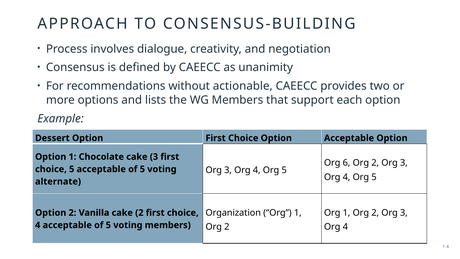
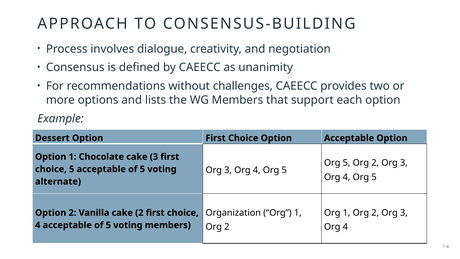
actionable: actionable -> challenges
6 at (347, 163): 6 -> 5
